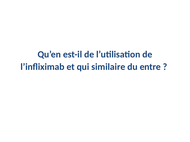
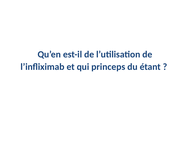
similaire: similaire -> princeps
entre: entre -> étant
